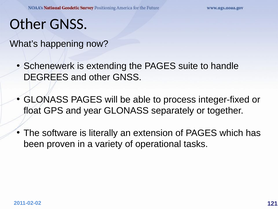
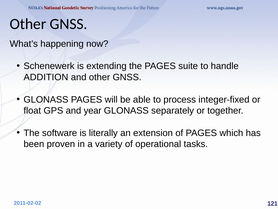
DEGREES: DEGREES -> ADDITION
